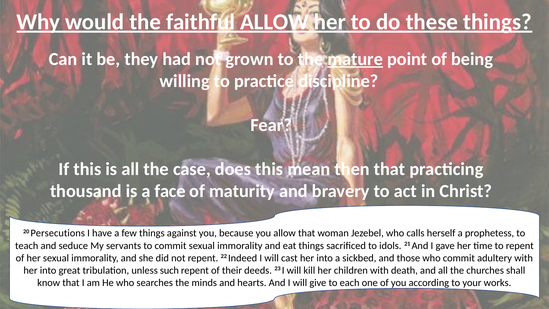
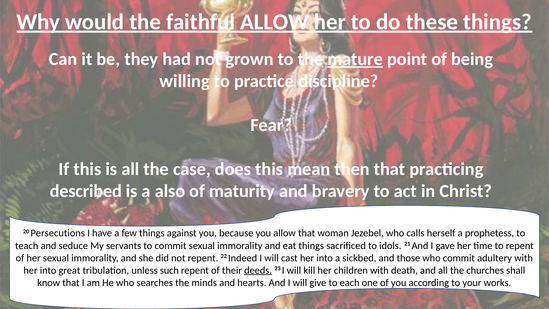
thousand: thousand -> described
face: face -> also
deeds underline: none -> present
